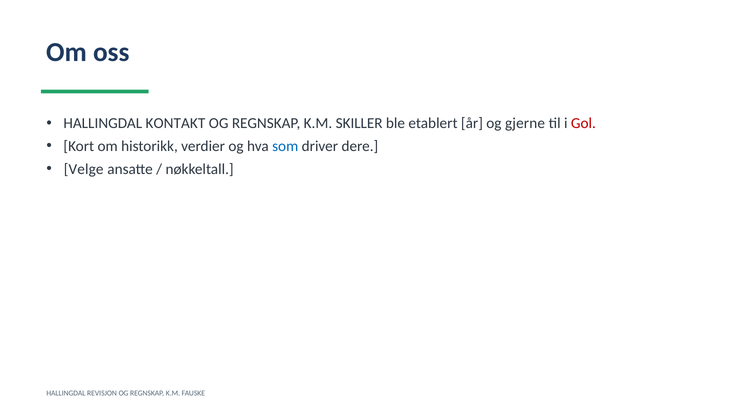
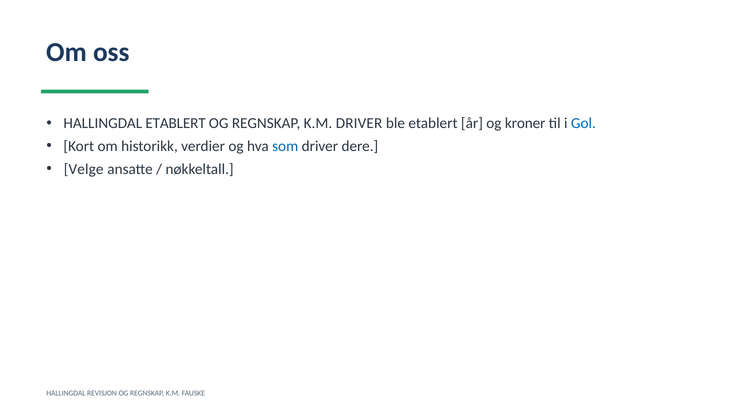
HALLINGDAL KONTAKT: KONTAKT -> ETABLERT
K.M SKILLER: SKILLER -> DRIVER
gjerne: gjerne -> kroner
Gol colour: red -> blue
